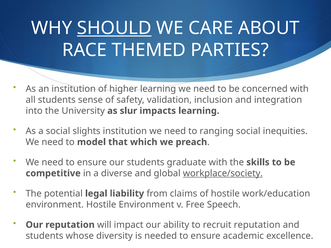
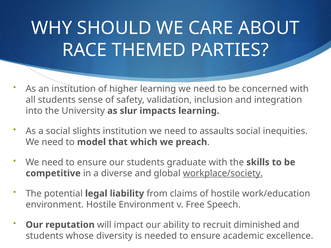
SHOULD underline: present -> none
ranging: ranging -> assaults
recruit reputation: reputation -> diminished
